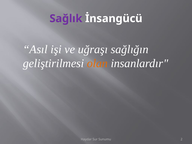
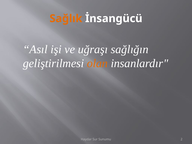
Sağlık colour: purple -> orange
